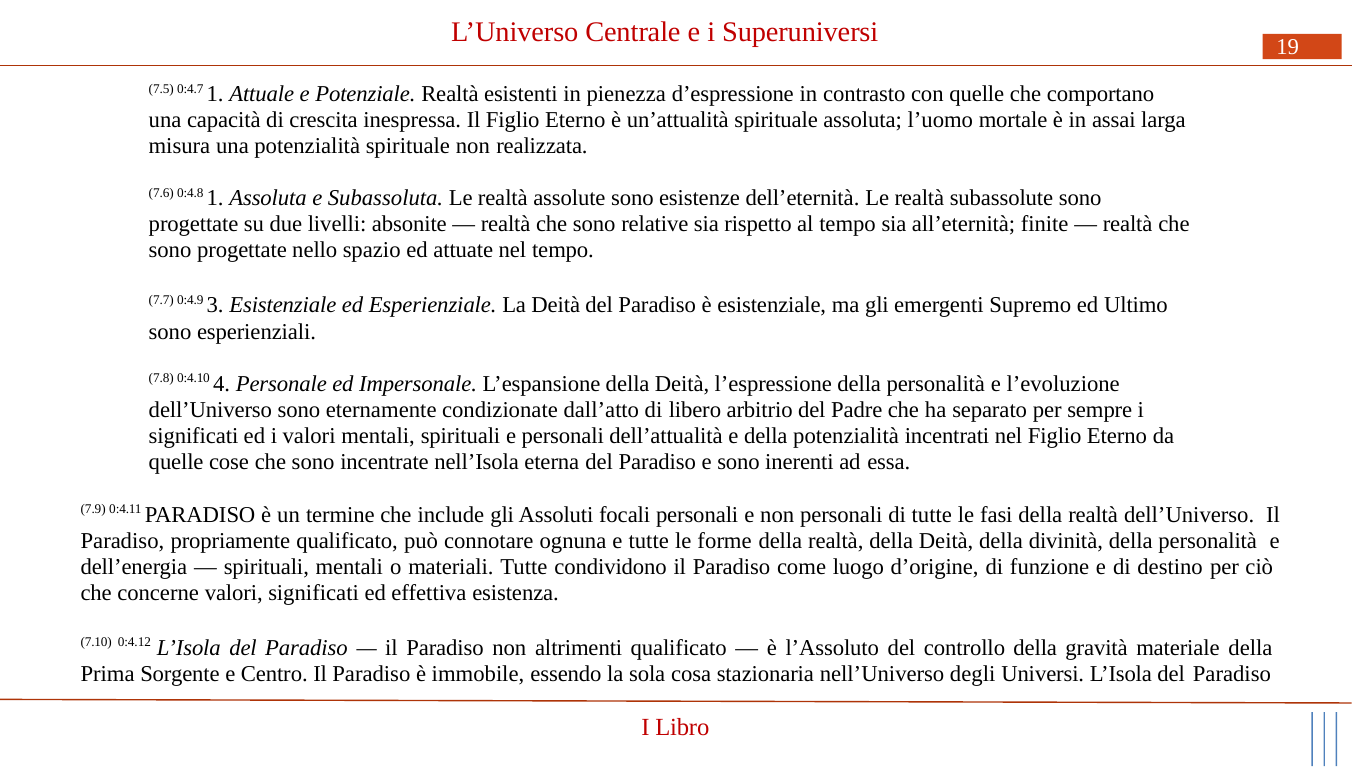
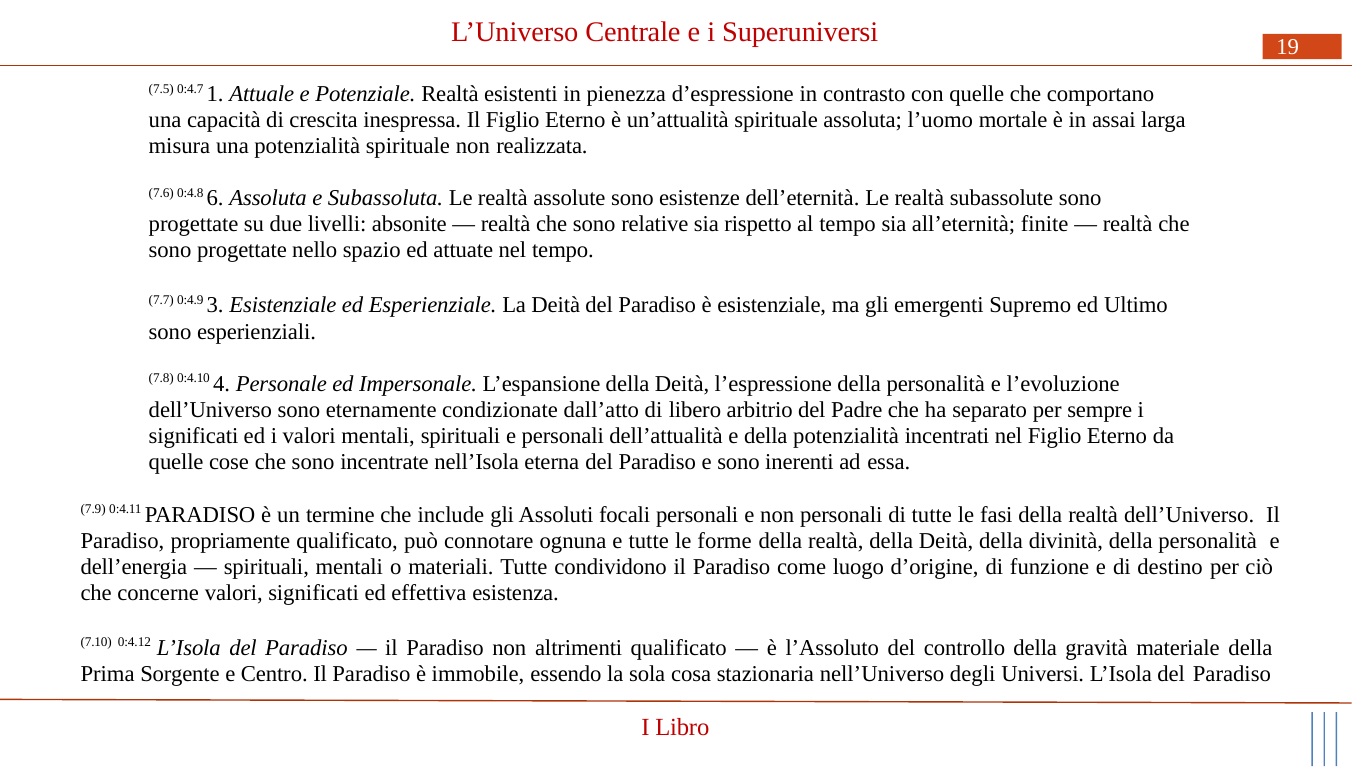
0:4.8 1: 1 -> 6
